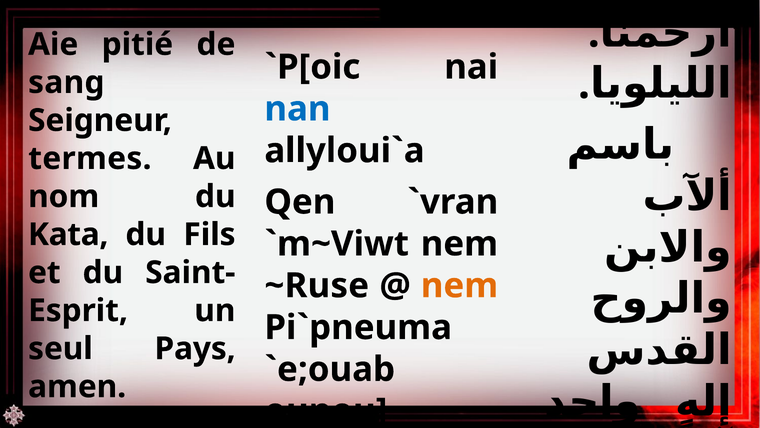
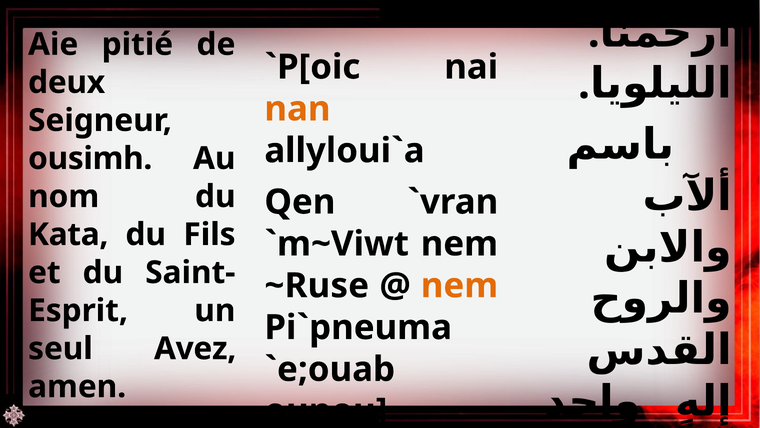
sang: sang -> deux
nan colour: blue -> orange
termes: termes -> ousimh
Pays: Pays -> Avez
